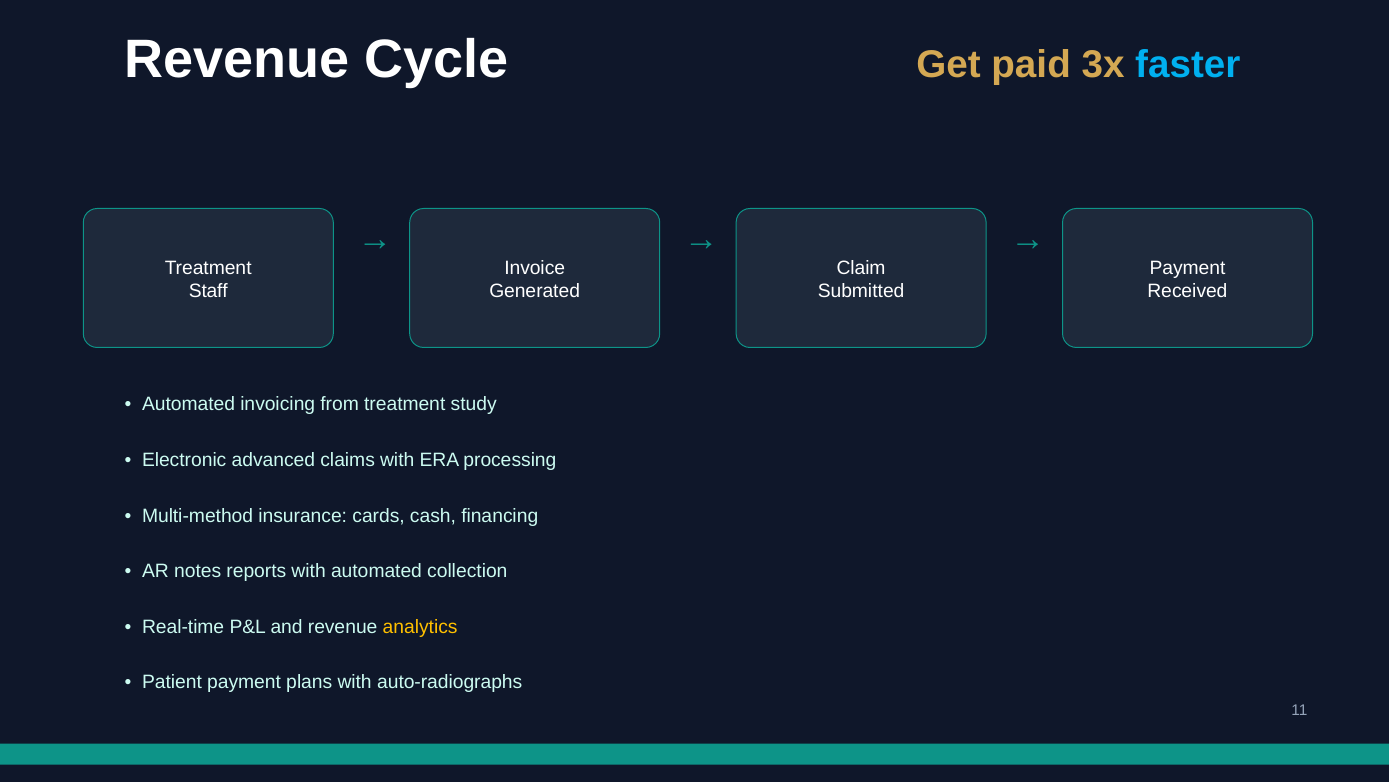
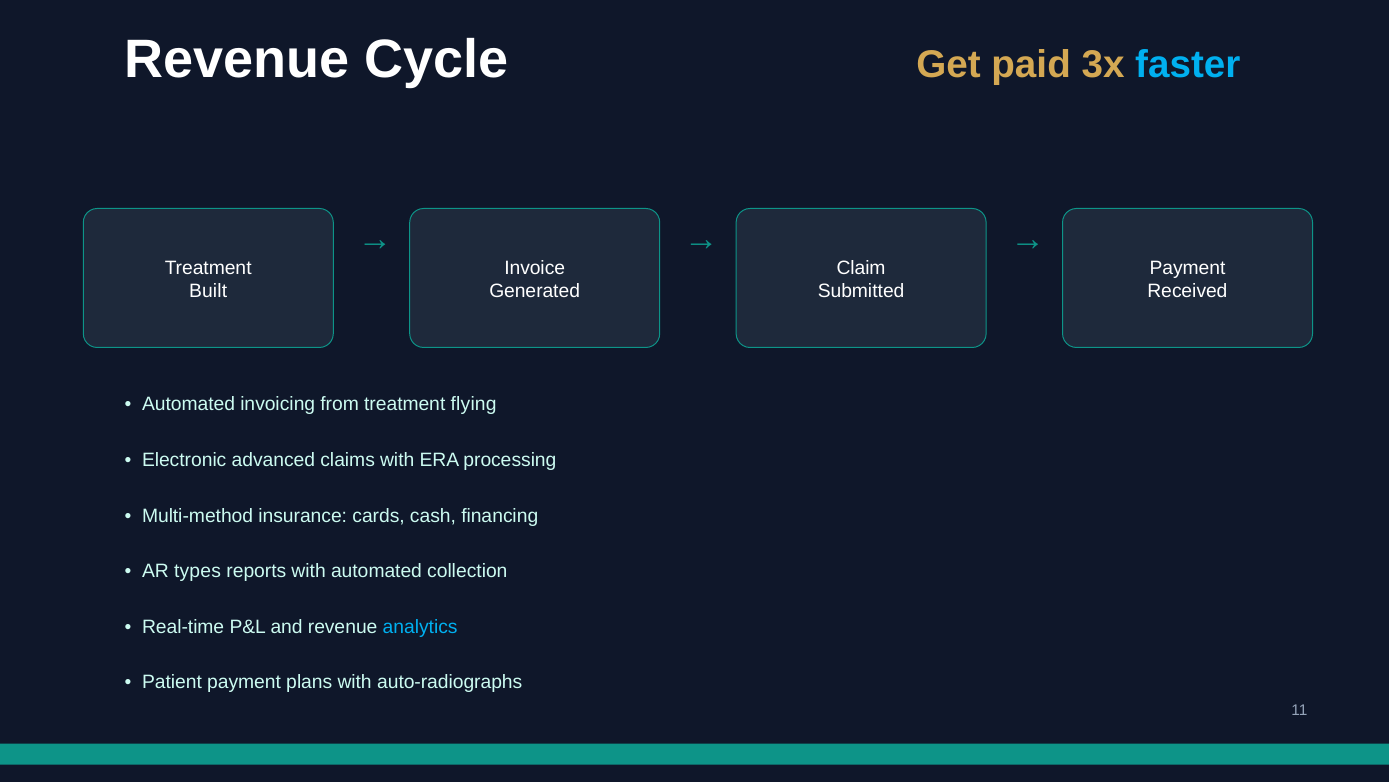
Staff: Staff -> Built
study: study -> flying
notes: notes -> types
analytics colour: yellow -> light blue
